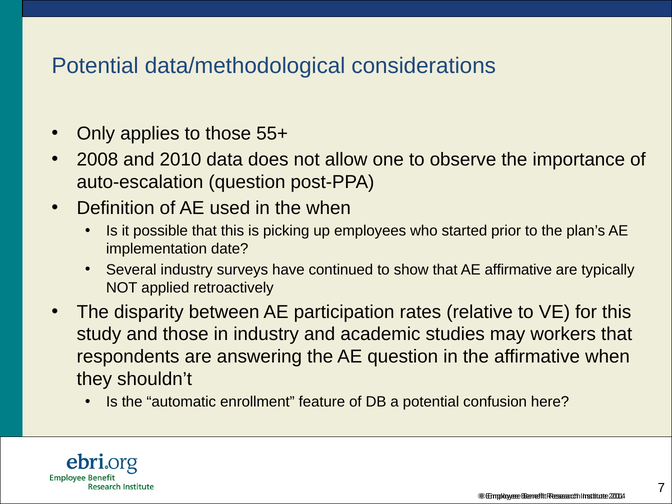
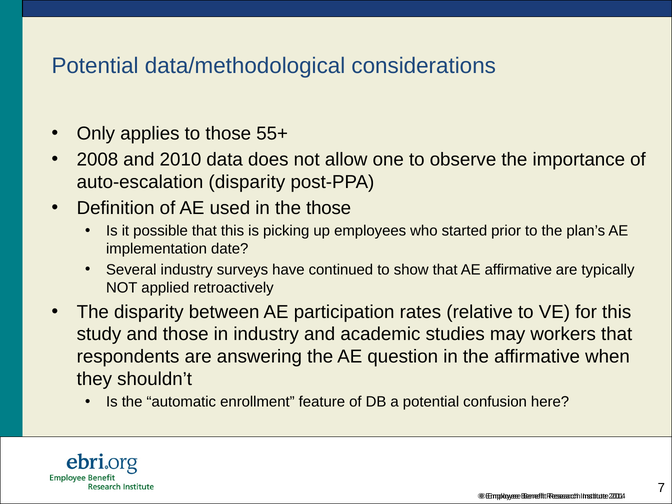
auto-escalation question: question -> disparity
the when: when -> those
